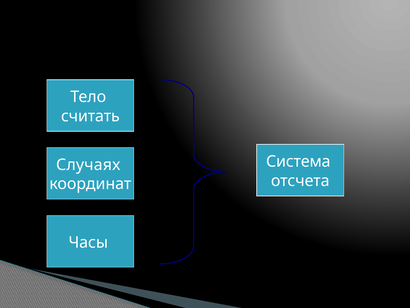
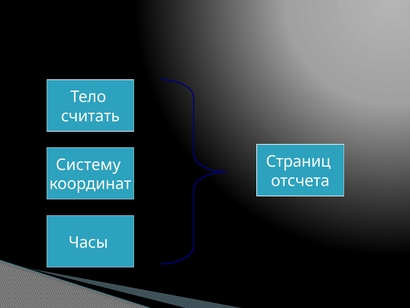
Система: Система -> Страниц
Случаях: Случаях -> Систему
